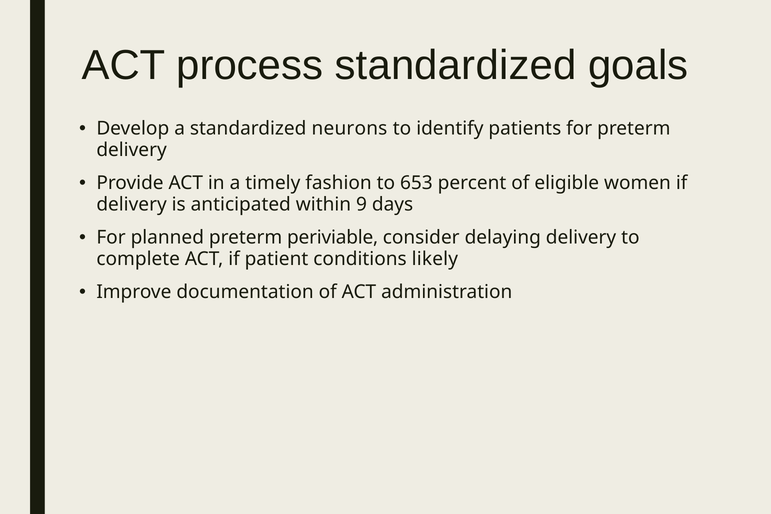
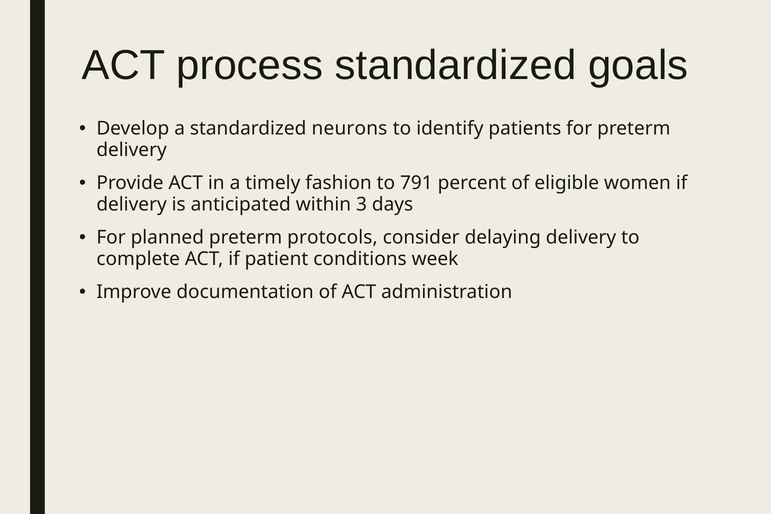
653: 653 -> 791
9: 9 -> 3
periviable: periviable -> protocols
likely: likely -> week
